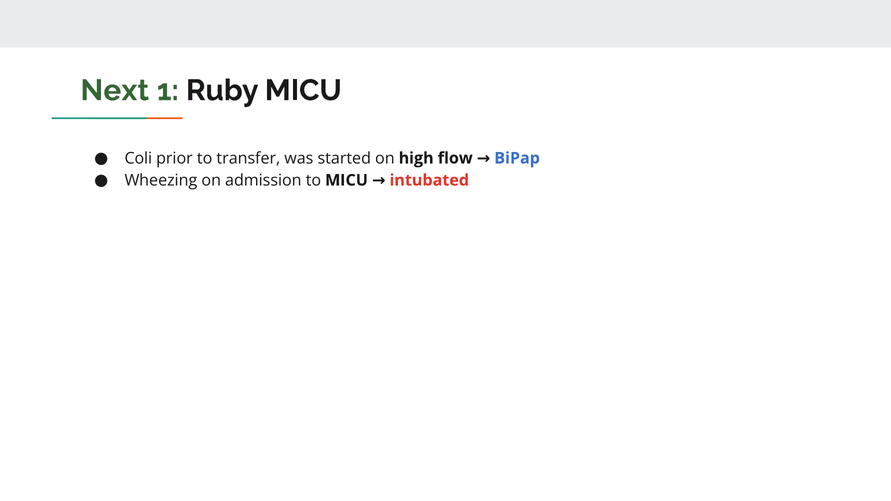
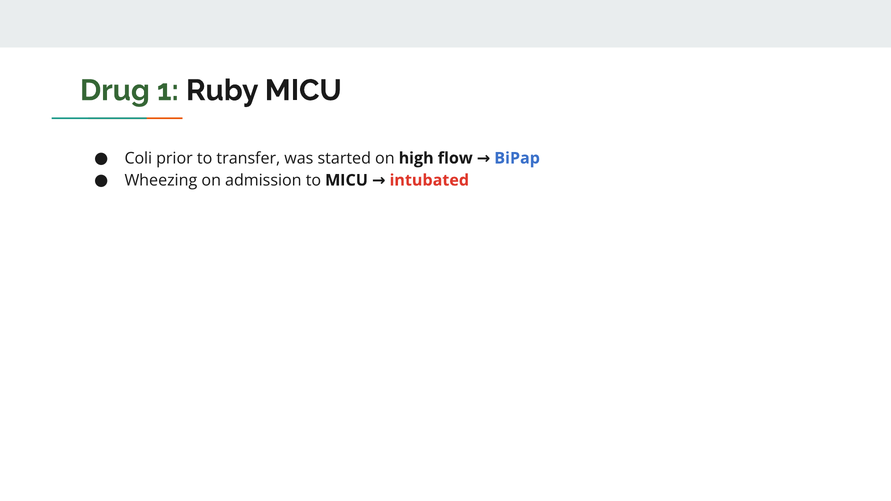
Next: Next -> Drug
